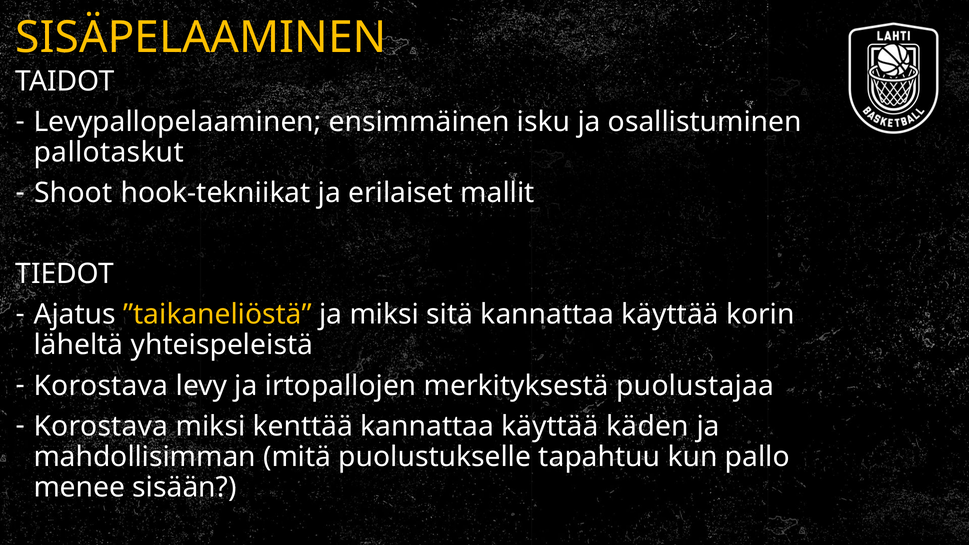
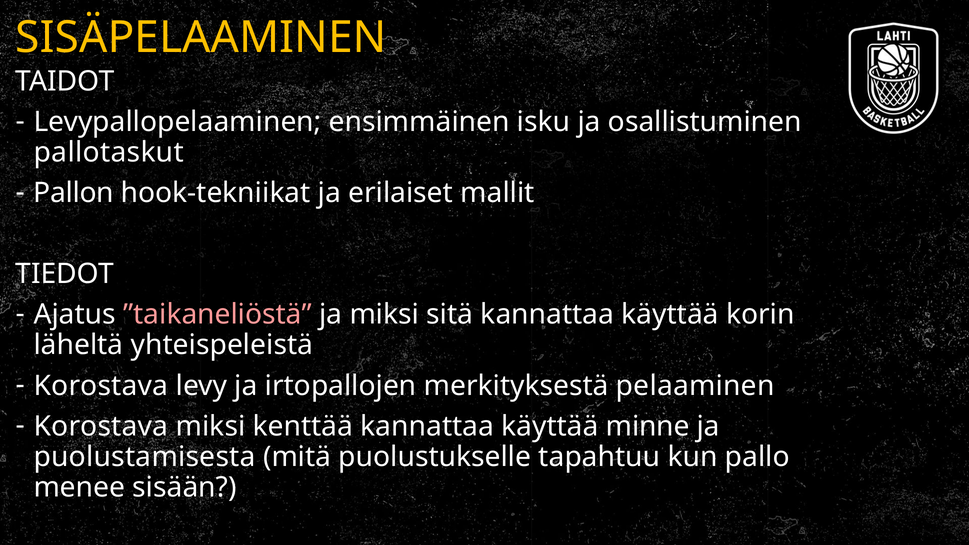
Shoot: Shoot -> Pallon
”taikaneliöstä colour: yellow -> pink
puolustajaa: puolustajaa -> pelaaminen
käden: käden -> minne
mahdollisimman: mahdollisimman -> puolustamisesta
